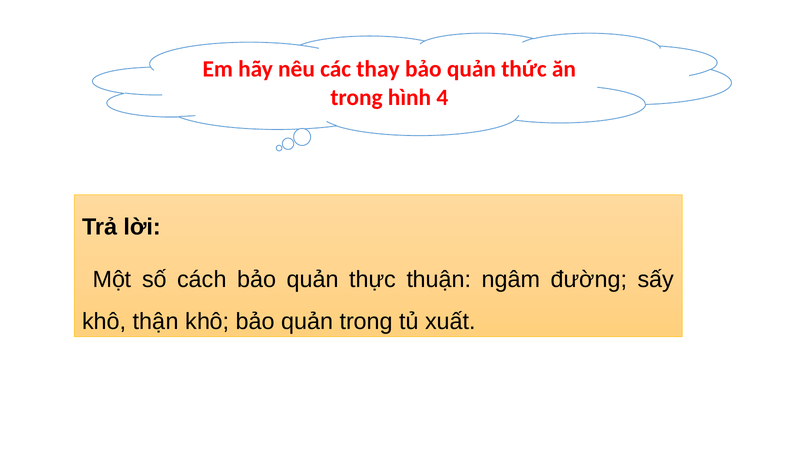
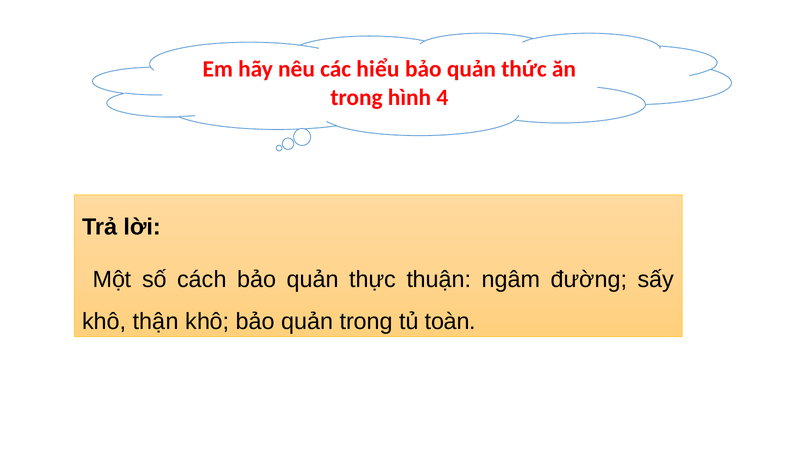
thay: thay -> hiểu
xuất: xuất -> toàn
